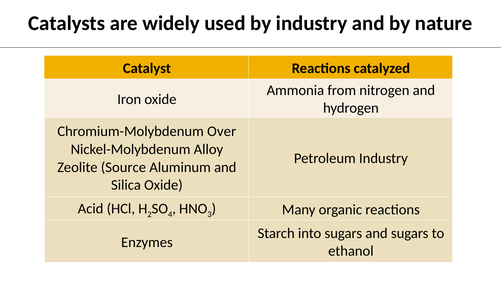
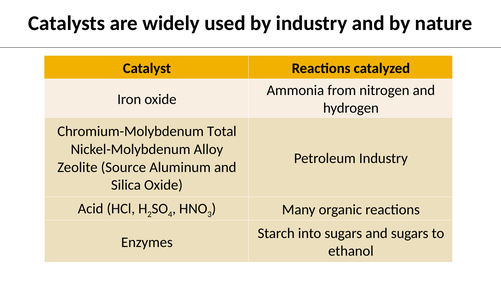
Over: Over -> Total
